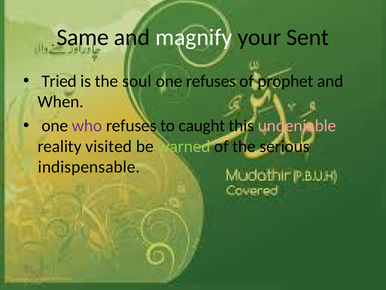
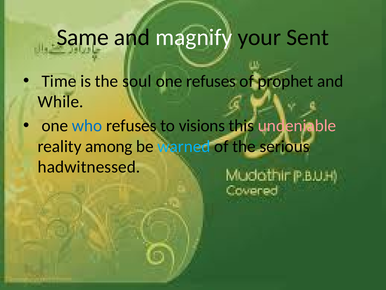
Tried: Tried -> Time
When: When -> While
who colour: purple -> blue
caught: caught -> visions
visited: visited -> among
warned colour: light green -> light blue
indispensable: indispensable -> hadwitnessed
